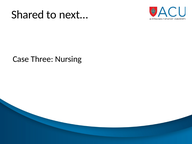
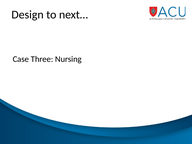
Shared: Shared -> Design
